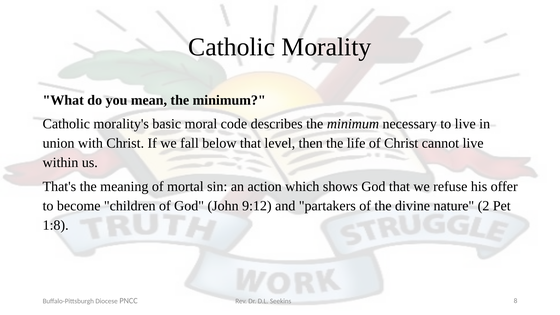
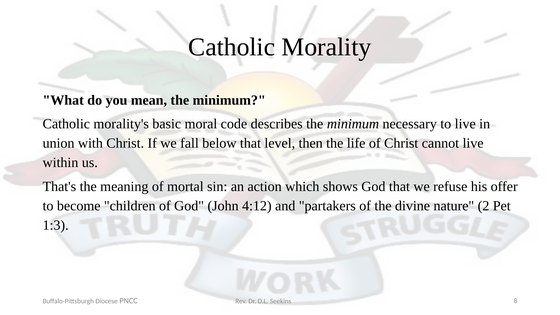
9:12: 9:12 -> 4:12
1:8: 1:8 -> 1:3
